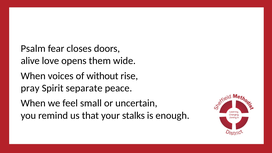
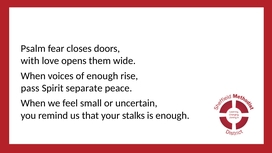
alive: alive -> with
of without: without -> enough
pray: pray -> pass
